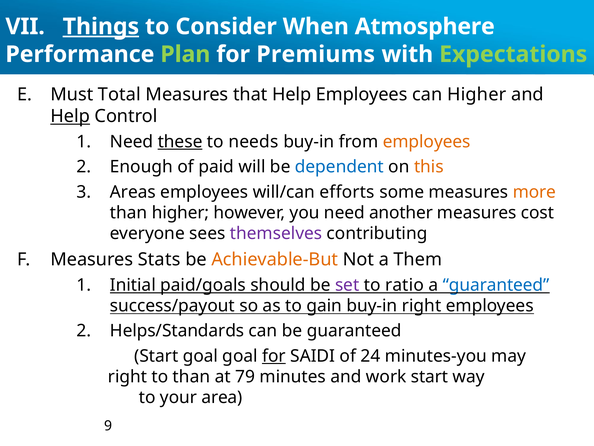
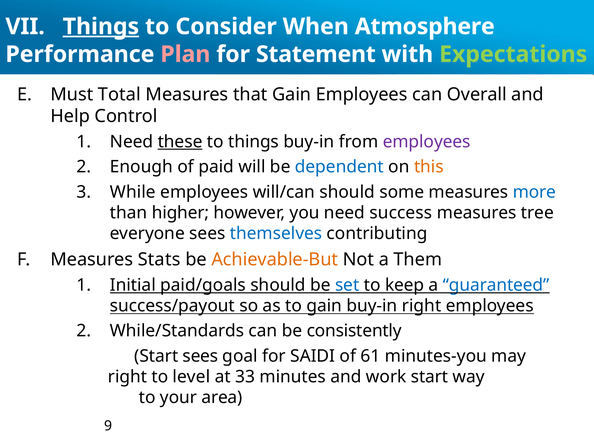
Plan colour: light green -> pink
Premiums: Premiums -> Statement
that Help: Help -> Gain
can Higher: Higher -> Overall
Help at (70, 116) underline: present -> none
to needs: needs -> things
employees at (427, 142) colour: orange -> purple
Areas: Areas -> While
will/can efforts: efforts -> should
more colour: orange -> blue
another: another -> success
cost: cost -> tree
themselves colour: purple -> blue
set colour: purple -> blue
ratio: ratio -> keep
Helps/Standards: Helps/Standards -> While/Standards
be guaranteed: guaranteed -> consistently
Start goal: goal -> sees
for at (274, 356) underline: present -> none
24: 24 -> 61
to than: than -> level
79: 79 -> 33
